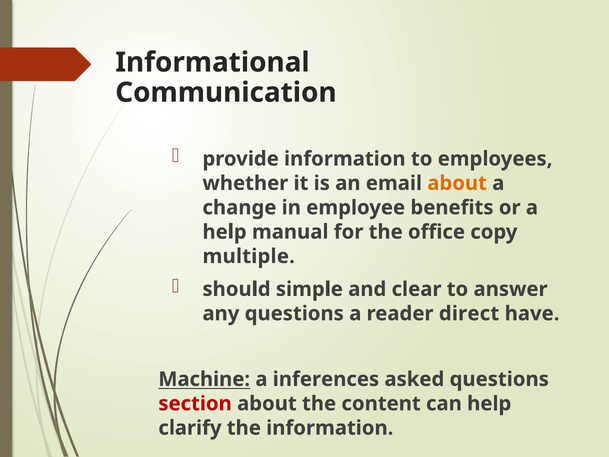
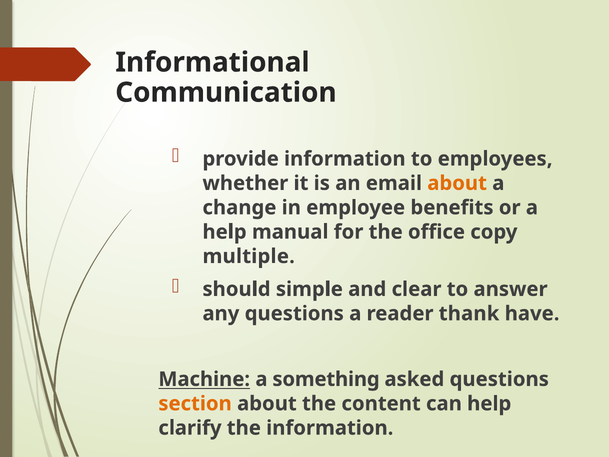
direct: direct -> thank
inferences: inferences -> something
section colour: red -> orange
